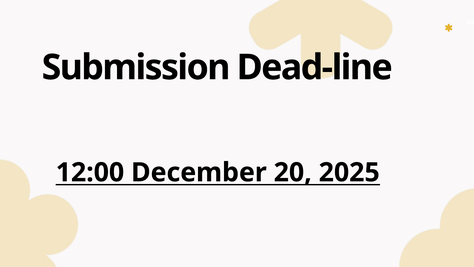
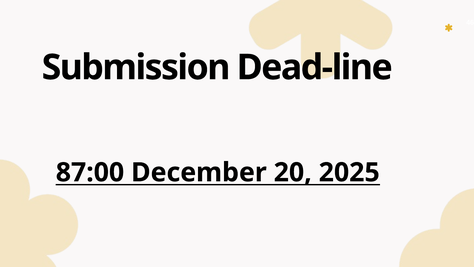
12:00: 12:00 -> 87:00
